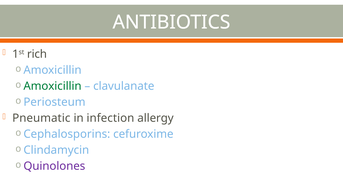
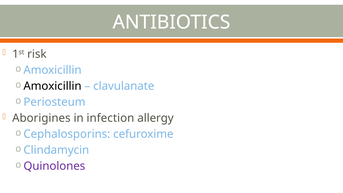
rich: rich -> risk
Amoxicillin at (53, 86) colour: green -> black
Pneumatic: Pneumatic -> Aborigines
